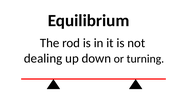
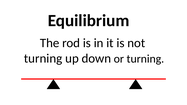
dealing at (43, 59): dealing -> turning
